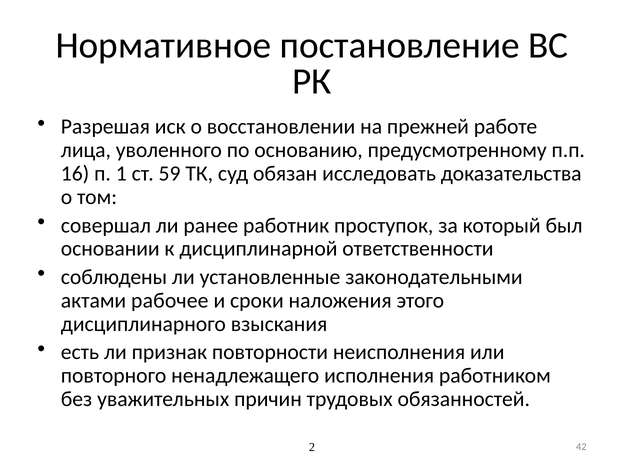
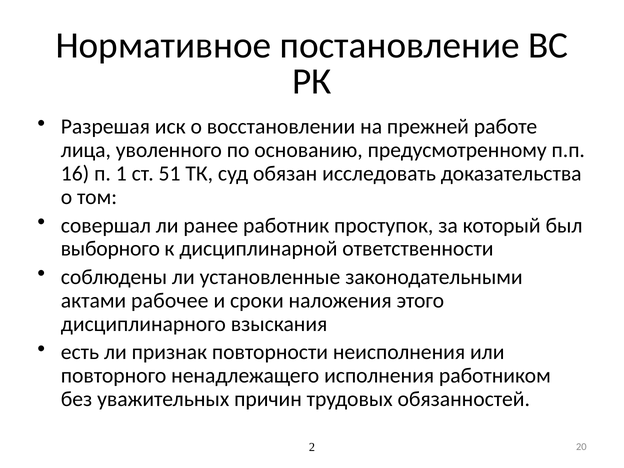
59: 59 -> 51
основании: основании -> выборного
42: 42 -> 20
